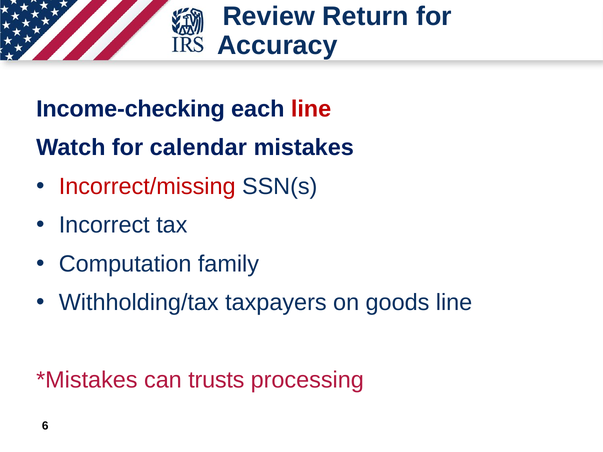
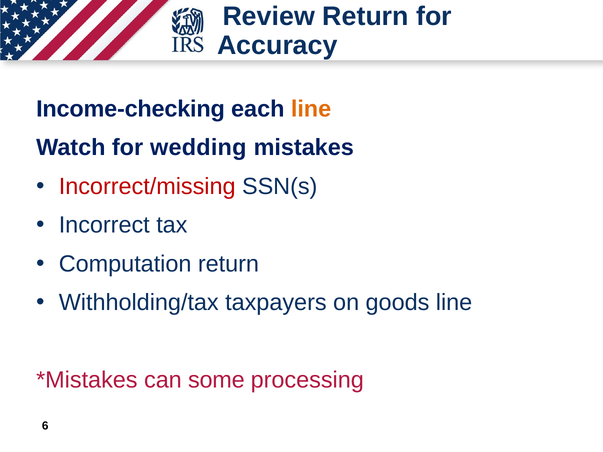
line at (311, 109) colour: red -> orange
calendar: calendar -> wedding
Computation family: family -> return
trusts: trusts -> some
